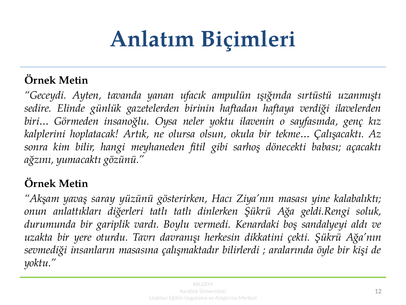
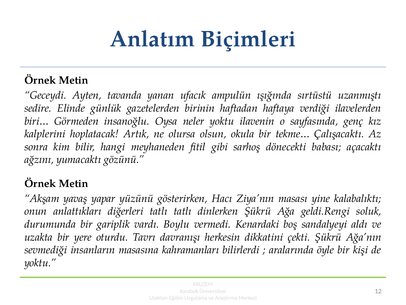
saray: saray -> yapar
çalışmaktadır: çalışmaktadır -> kahramanları
